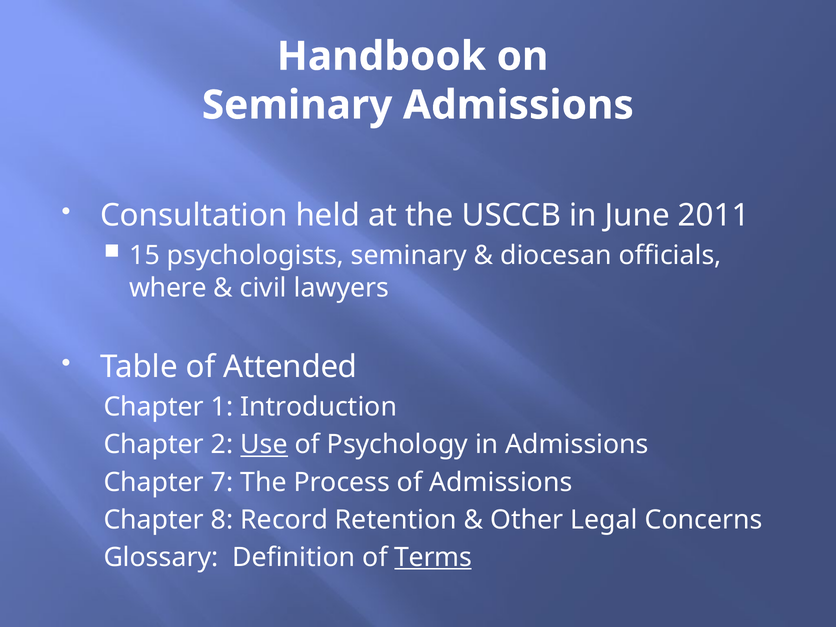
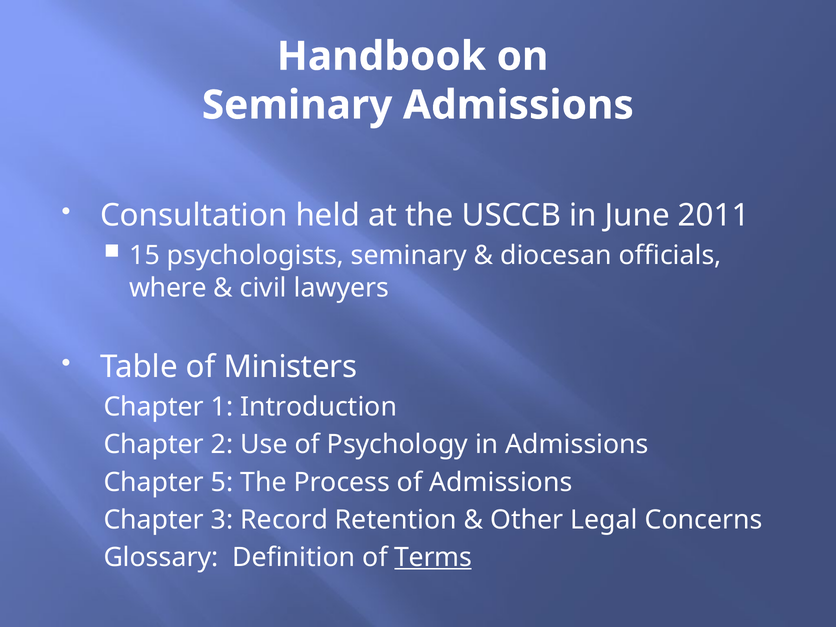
Attended: Attended -> Ministers
Use underline: present -> none
7: 7 -> 5
8: 8 -> 3
